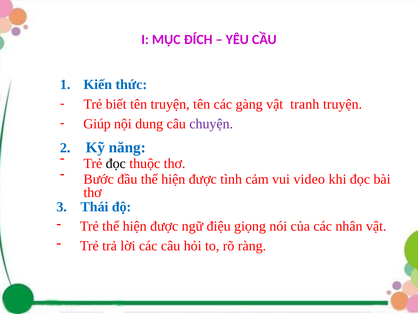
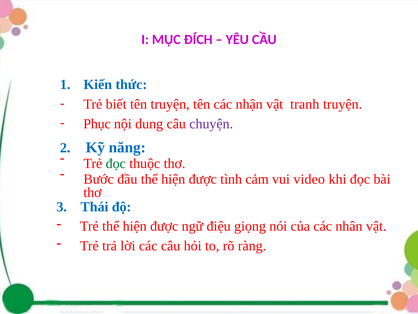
gàng: gàng -> nhận
Giúp: Giúp -> Phục
đọc at (116, 163) colour: black -> green
